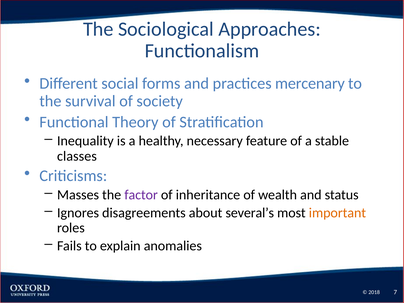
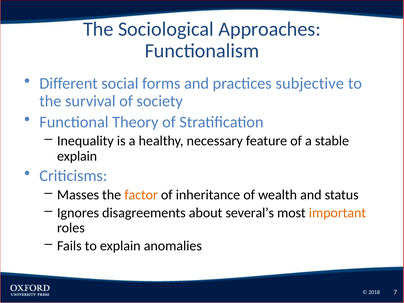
mercenary: mercenary -> subjective
classes at (77, 156): classes -> explain
factor colour: purple -> orange
